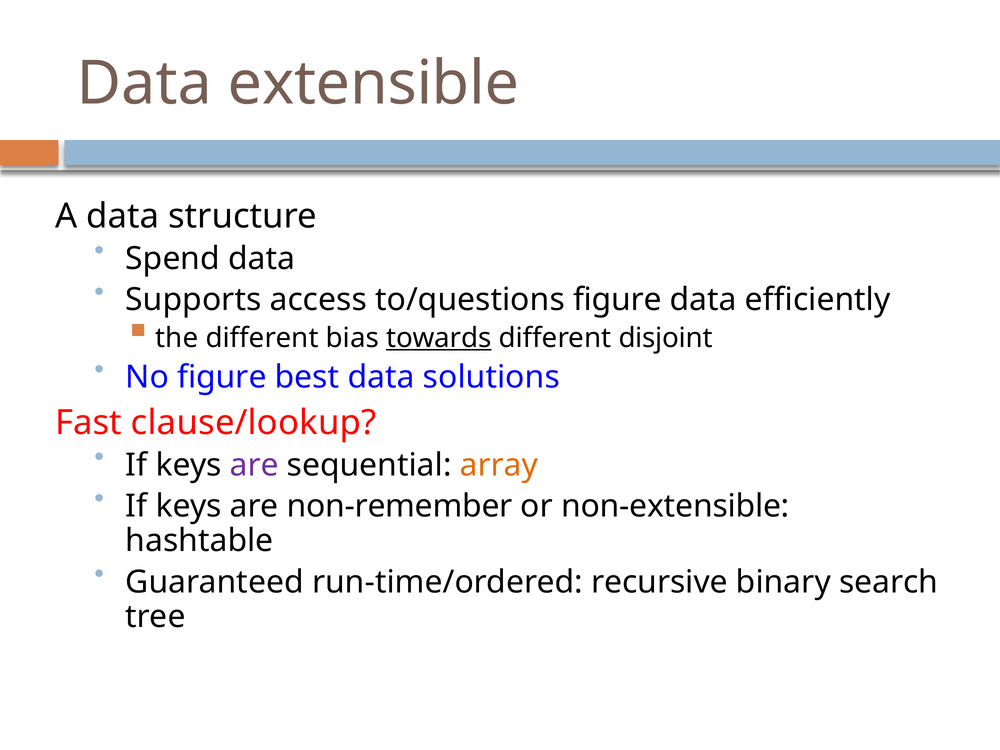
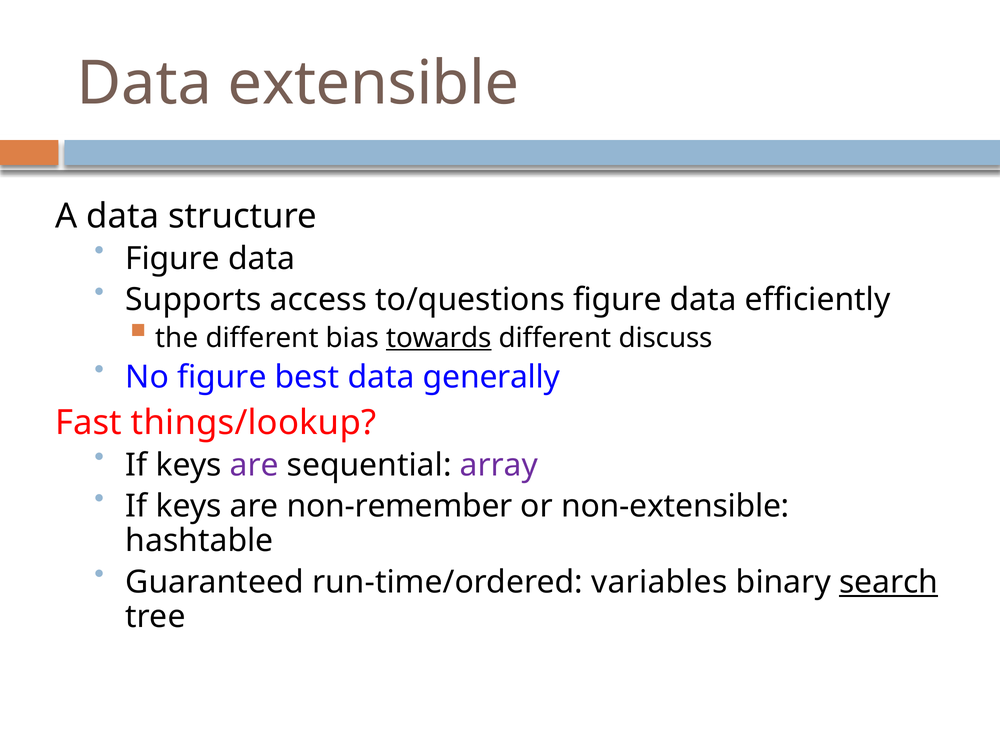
Spend at (173, 259): Spend -> Figure
disjoint: disjoint -> discuss
solutions: solutions -> generally
clause/lookup: clause/lookup -> things/lookup
array colour: orange -> purple
recursive: recursive -> variables
search underline: none -> present
